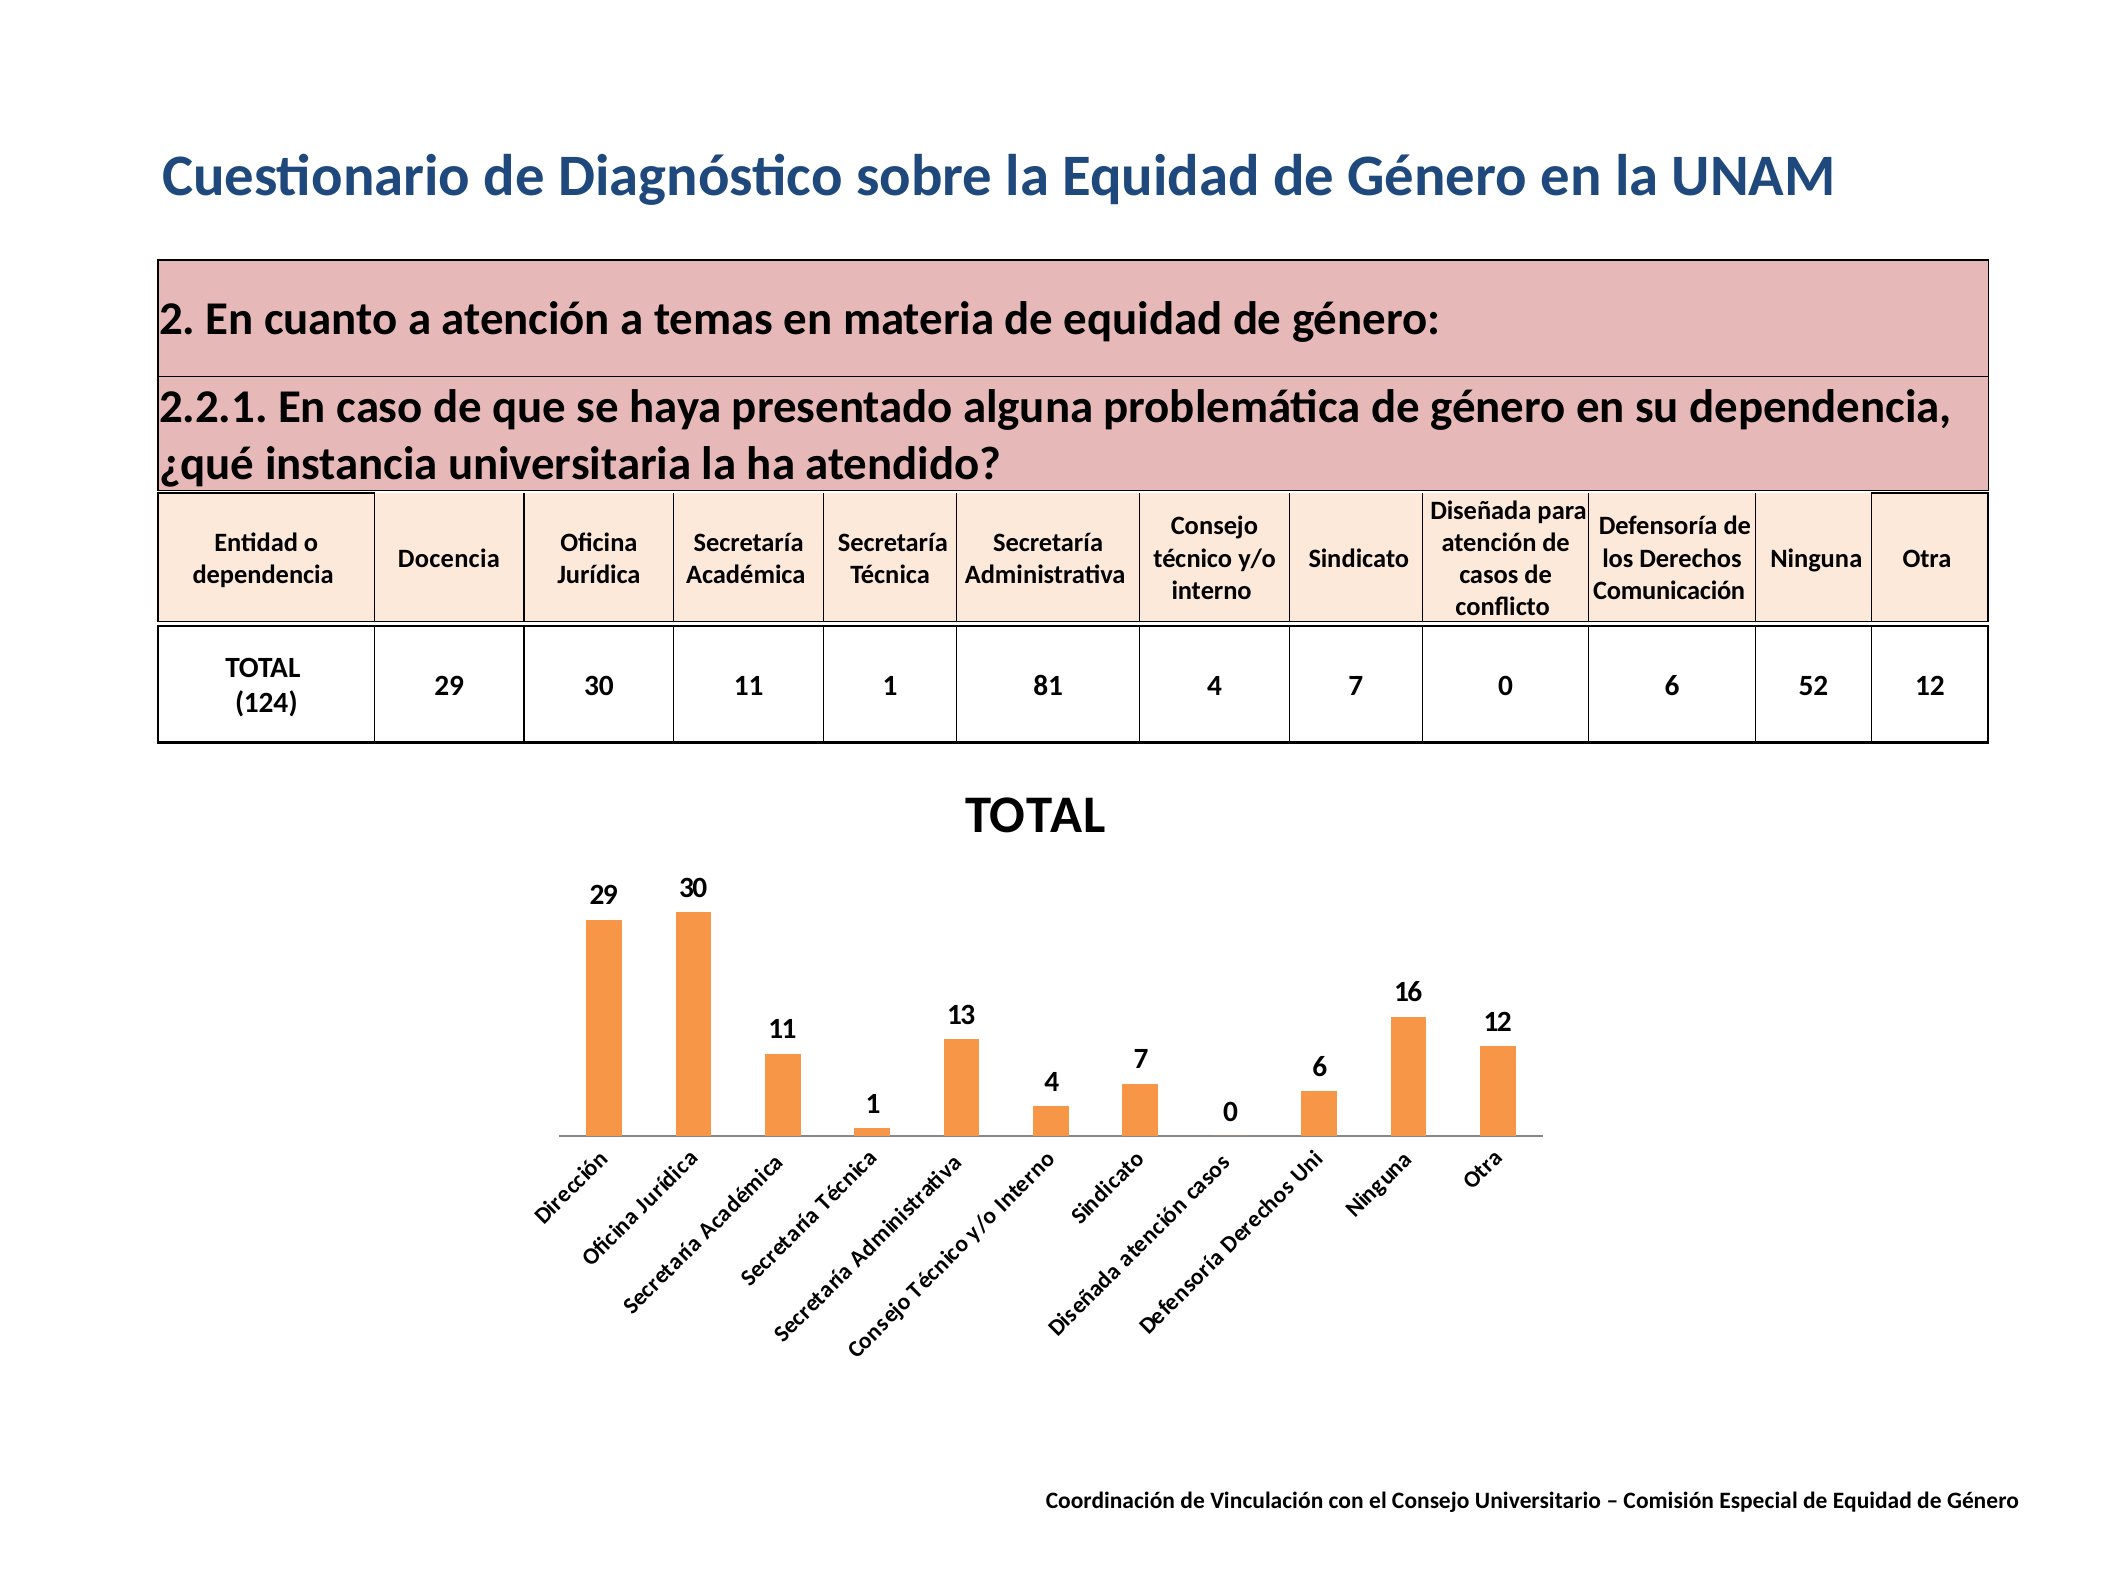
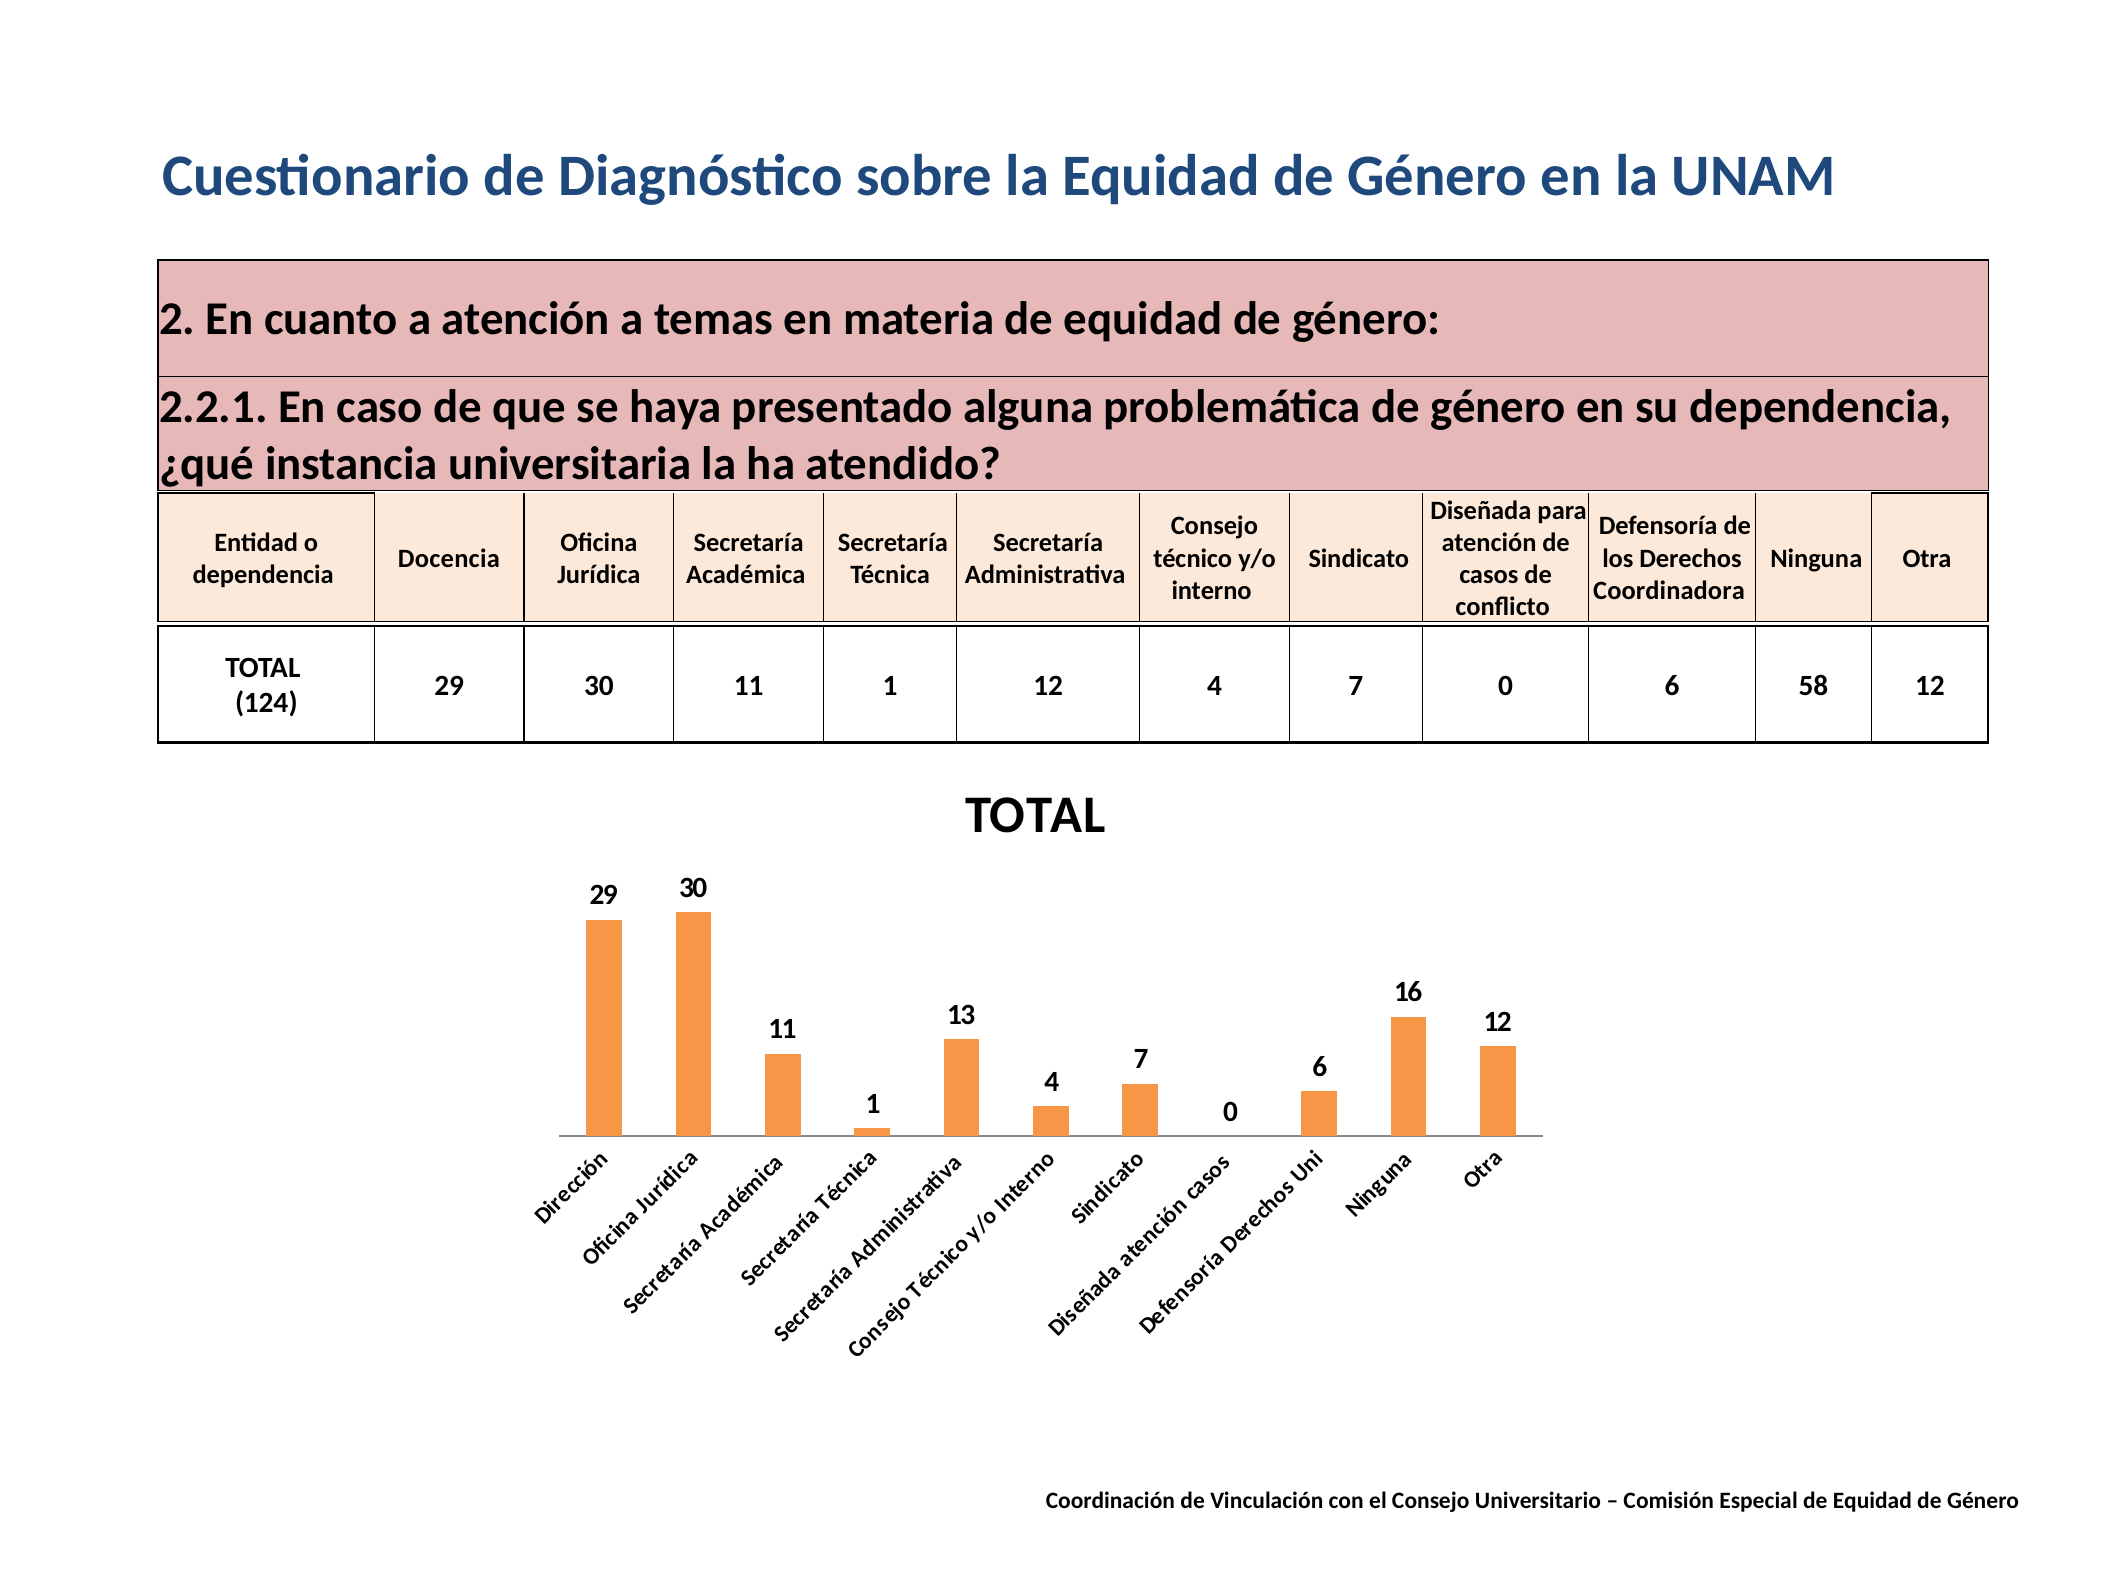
Comunicación: Comunicación -> Coordinadora
1 81: 81 -> 12
52: 52 -> 58
